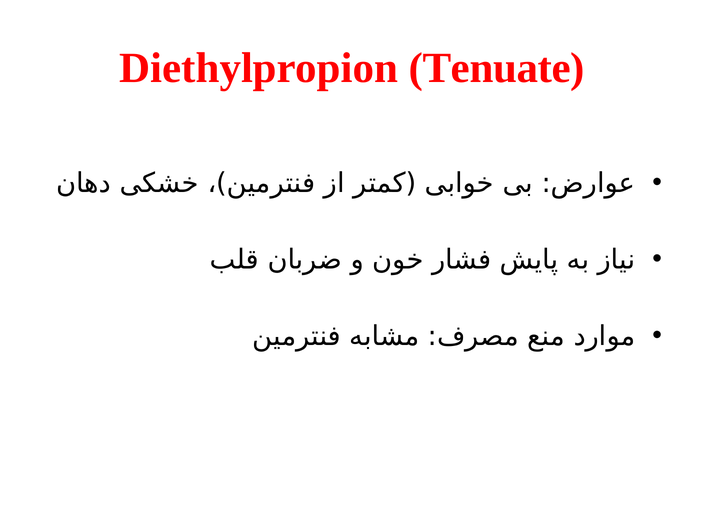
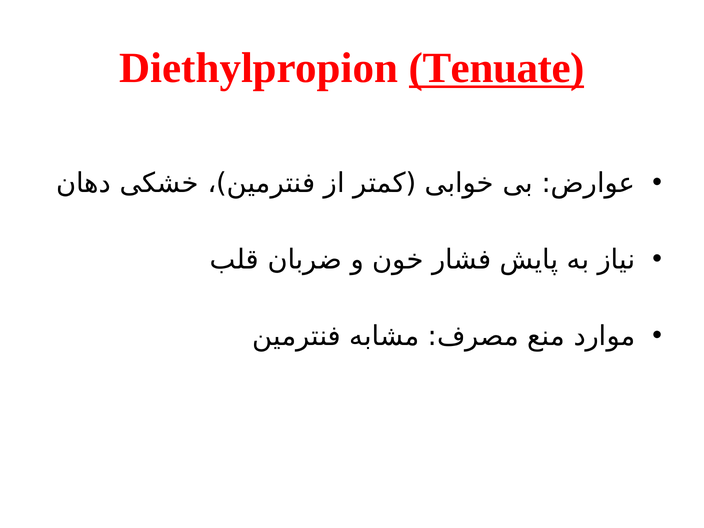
Tenuate underline: none -> present
